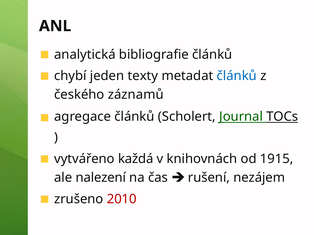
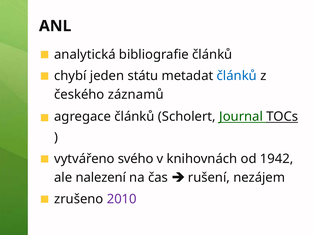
texty: texty -> státu
každá: každá -> svého
1915: 1915 -> 1942
2010 colour: red -> purple
